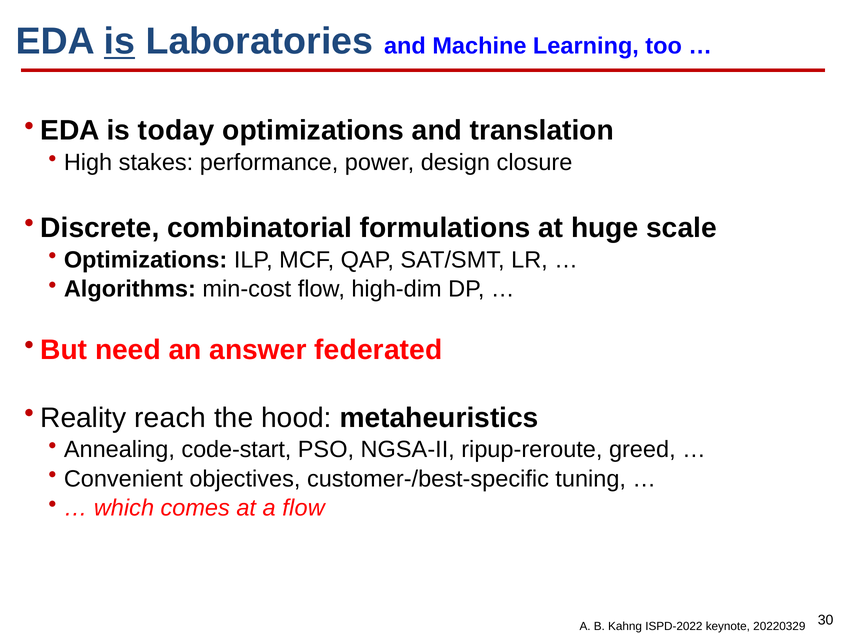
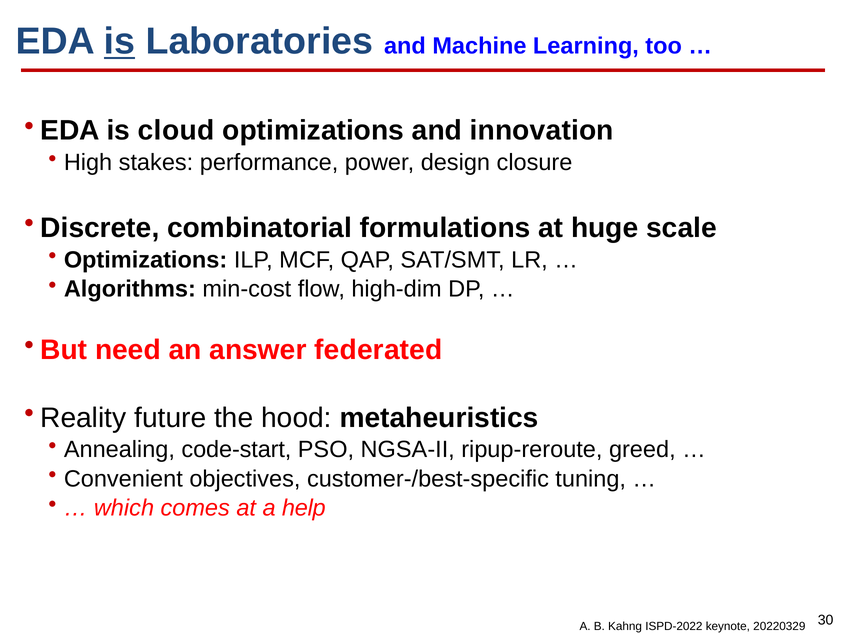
today: today -> cloud
translation: translation -> innovation
reach: reach -> future
a flow: flow -> help
